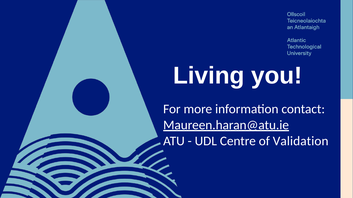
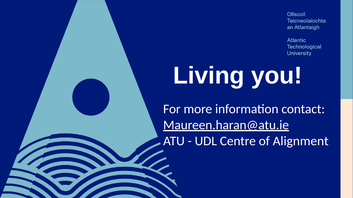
Validation: Validation -> Alignment
